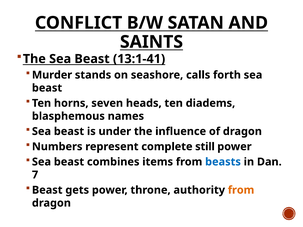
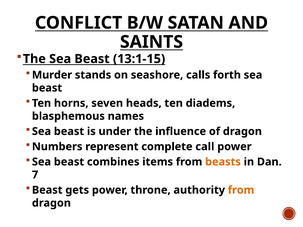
13:1-41: 13:1-41 -> 13:1-15
still: still -> call
beasts colour: blue -> orange
